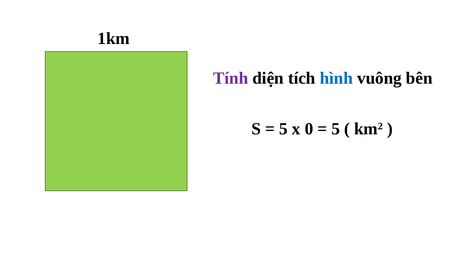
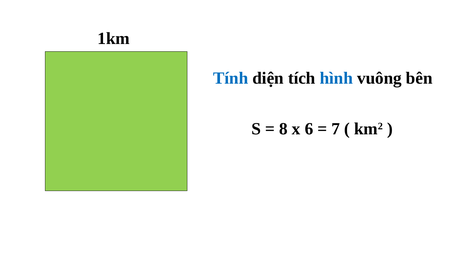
Tính colour: purple -> blue
5 at (283, 129): 5 -> 8
0: 0 -> 6
5 at (336, 129): 5 -> 7
